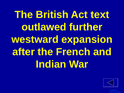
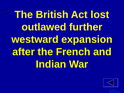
text: text -> lost
